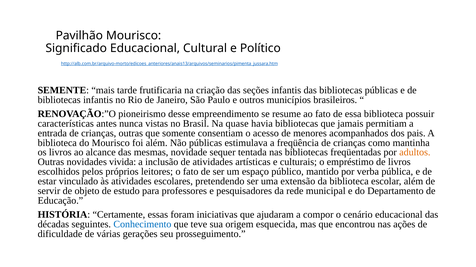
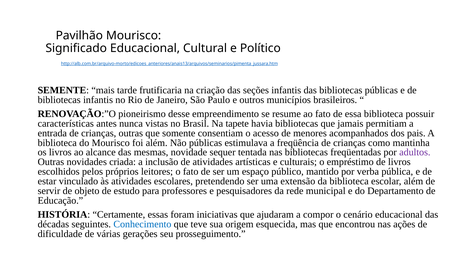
quase: quase -> tapete
adultos colour: orange -> purple
vivida: vivida -> criada
